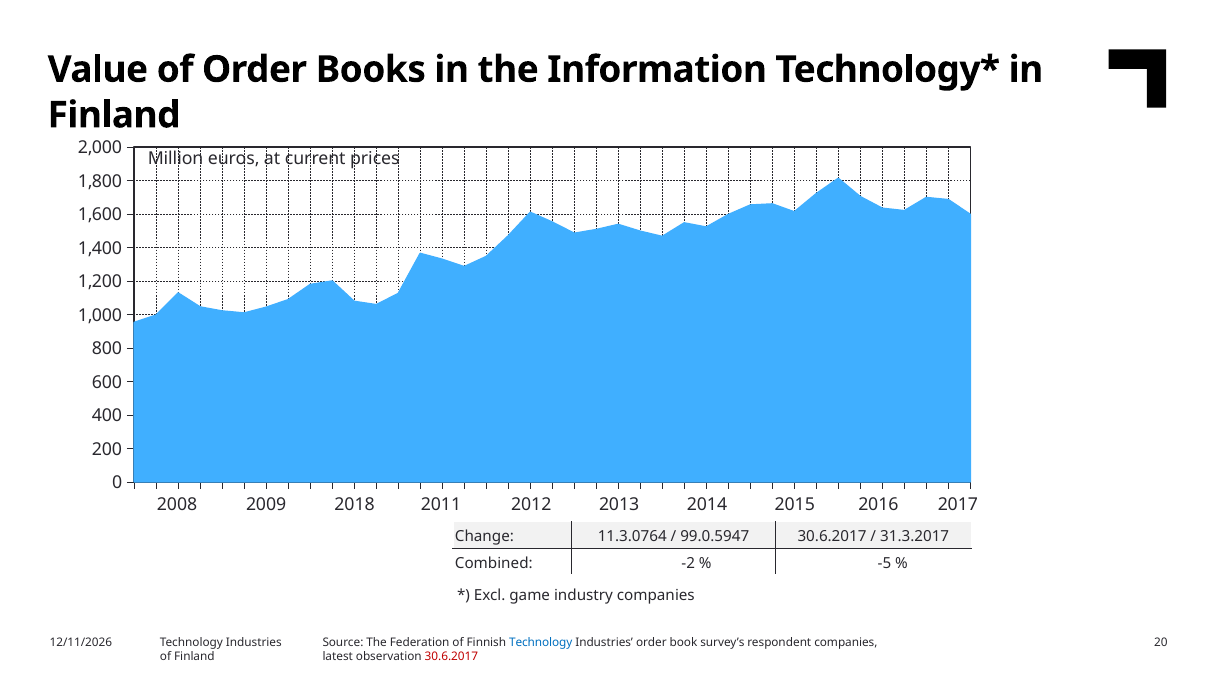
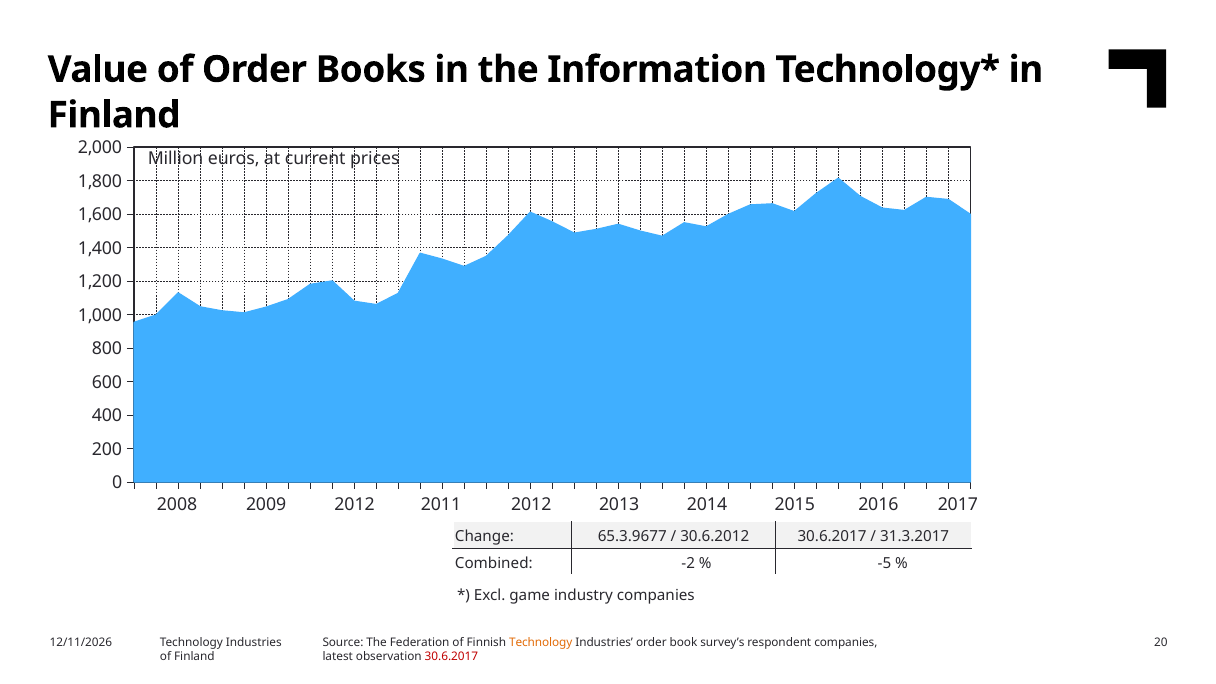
2009 2018: 2018 -> 2012
11.3.0764: 11.3.0764 -> 65.3.9677
99.0.5947: 99.0.5947 -> 30.6.2012
Technology at (541, 643) colour: blue -> orange
